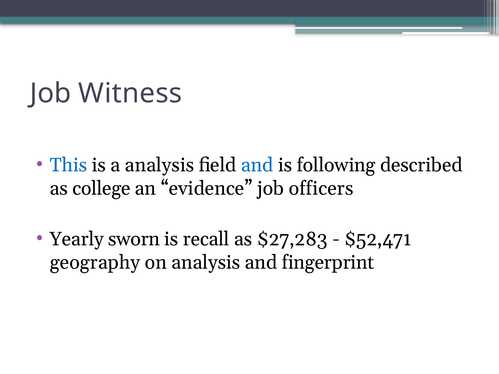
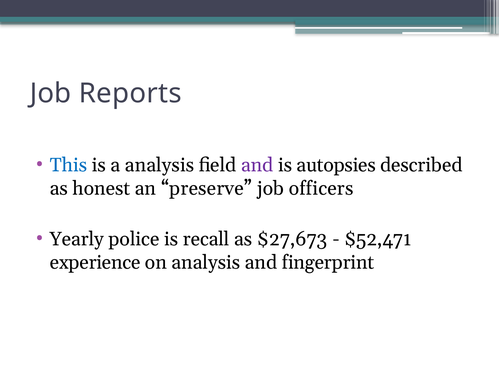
Witness: Witness -> Reports
and at (257, 165) colour: blue -> purple
following: following -> autopsies
college: college -> honest
evidence: evidence -> preserve
sworn: sworn -> police
$27,283: $27,283 -> $27,673
geography: geography -> experience
